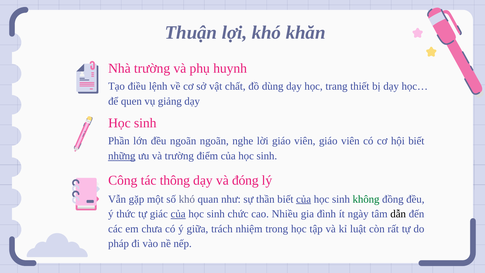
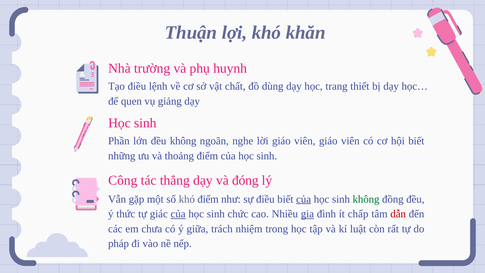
đều ngoãn: ngoãn -> không
những underline: present -> none
và trường: trường -> thoảng
thông: thông -> thẳng
khó quan: quan -> điểm
sự thần: thần -> điều
gia underline: none -> present
ngày: ngày -> chấp
dẫn colour: black -> red
